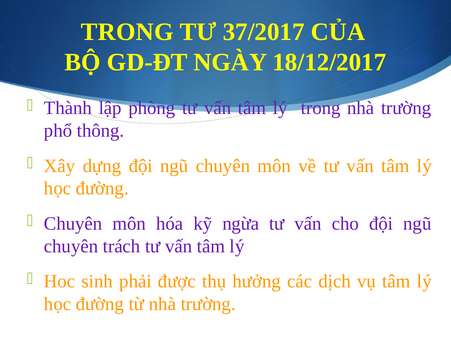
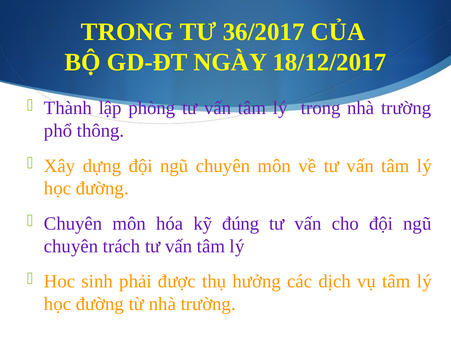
37/2017: 37/2017 -> 36/2017
ngừa: ngừa -> đúng
